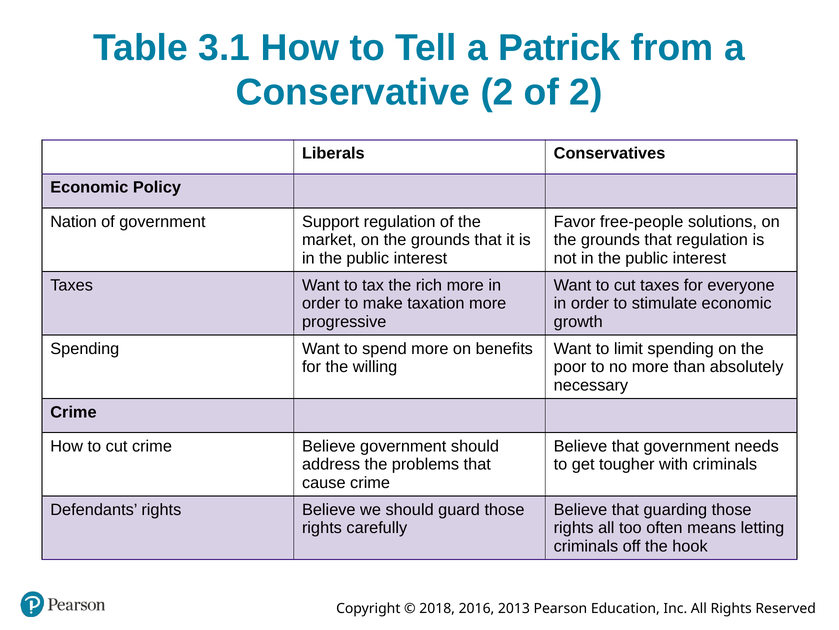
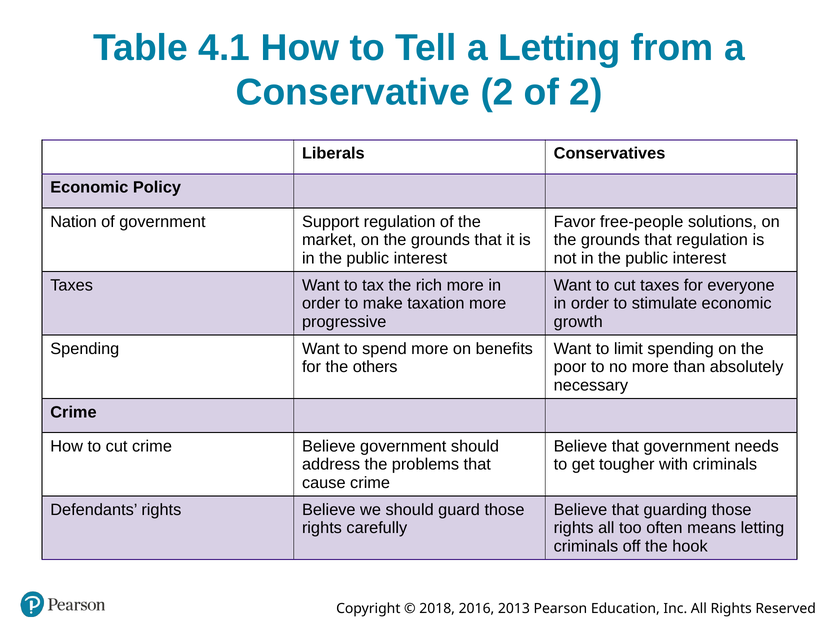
3.1: 3.1 -> 4.1
a Patrick: Patrick -> Letting
willing: willing -> others
